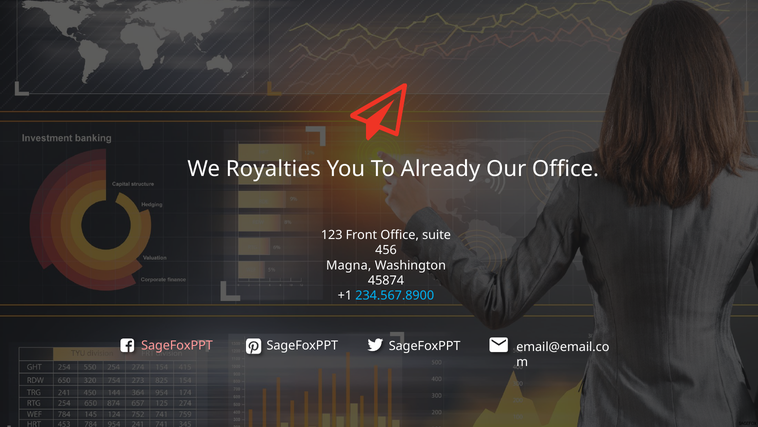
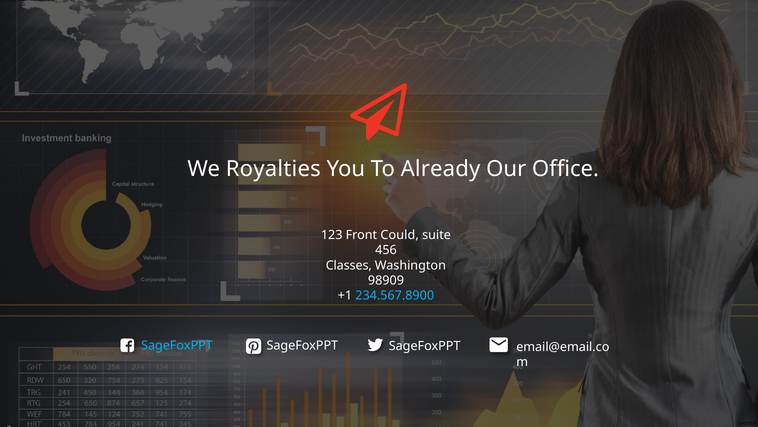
Front Office: Office -> Could
Magna: Magna -> Classes
45874: 45874 -> 98909
SageFoxPPT at (177, 345) colour: pink -> light blue
